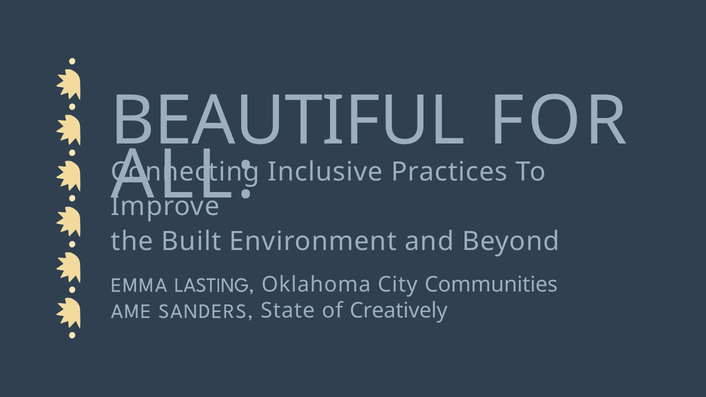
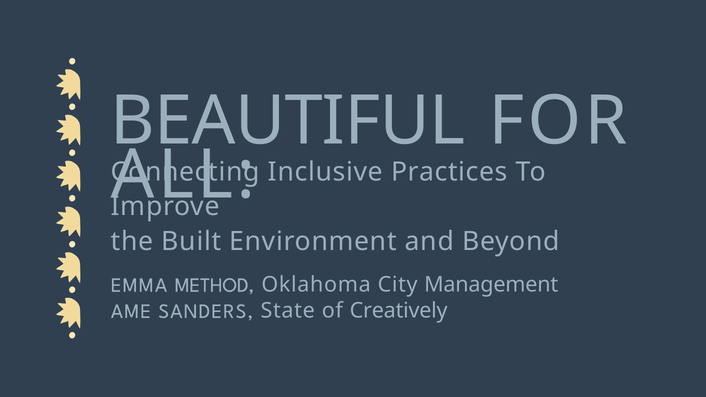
LASTING: LASTING -> METHOD
Communities: Communities -> Management
